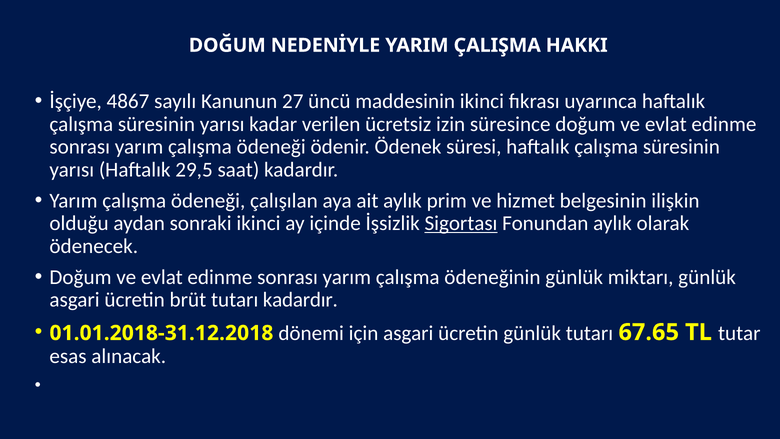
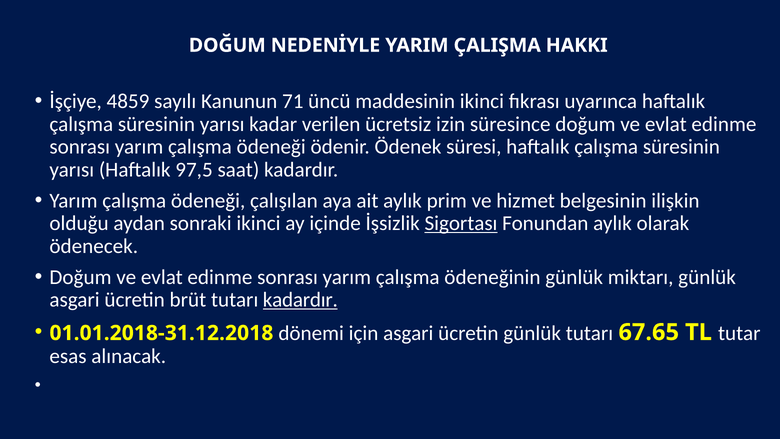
4867: 4867 -> 4859
27: 27 -> 71
29,5: 29,5 -> 97,5
kadardır at (300, 300) underline: none -> present
